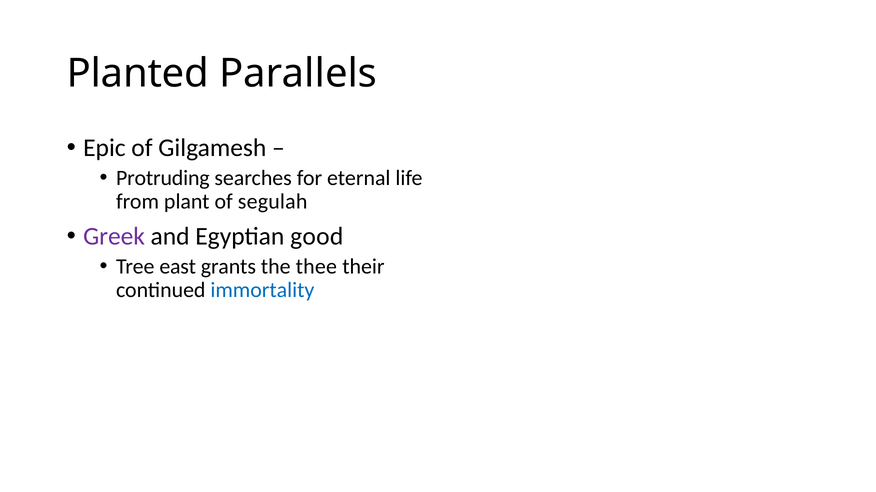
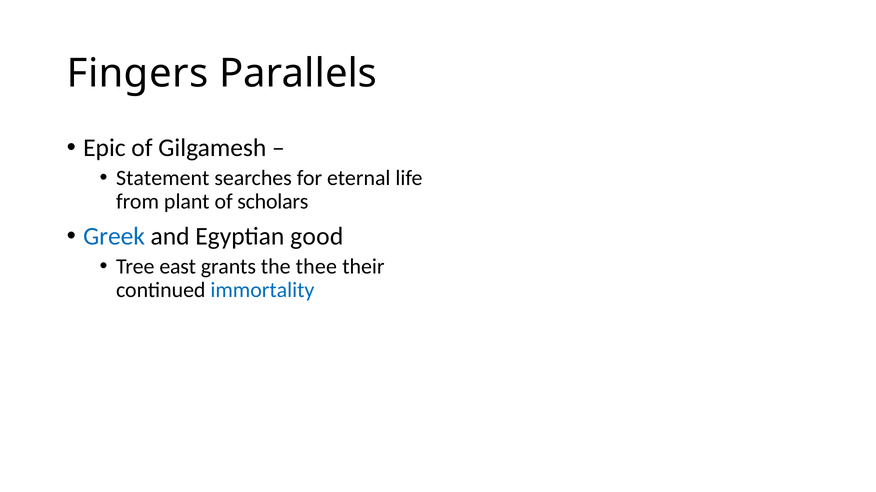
Planted: Planted -> Fingers
Protruding: Protruding -> Statement
segulah: segulah -> scholars
Greek colour: purple -> blue
